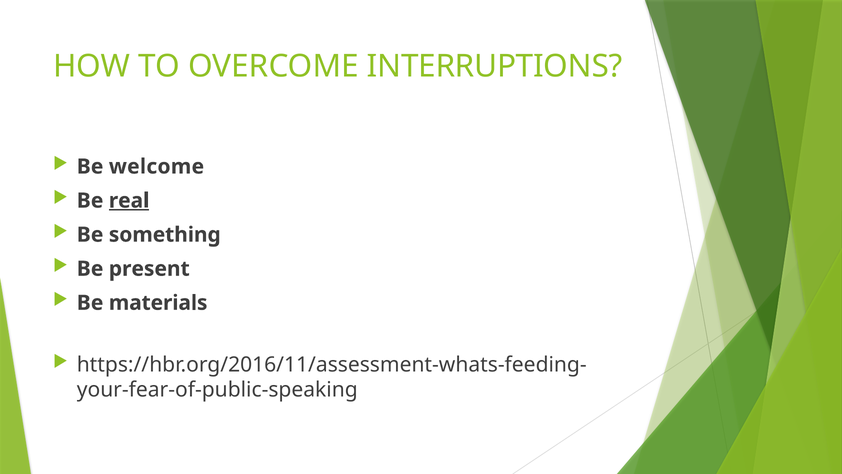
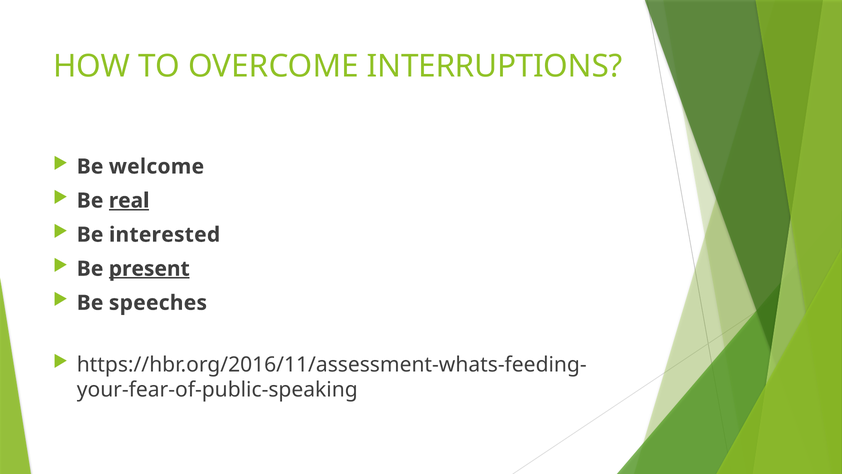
something: something -> interested
present underline: none -> present
materials: materials -> speeches
